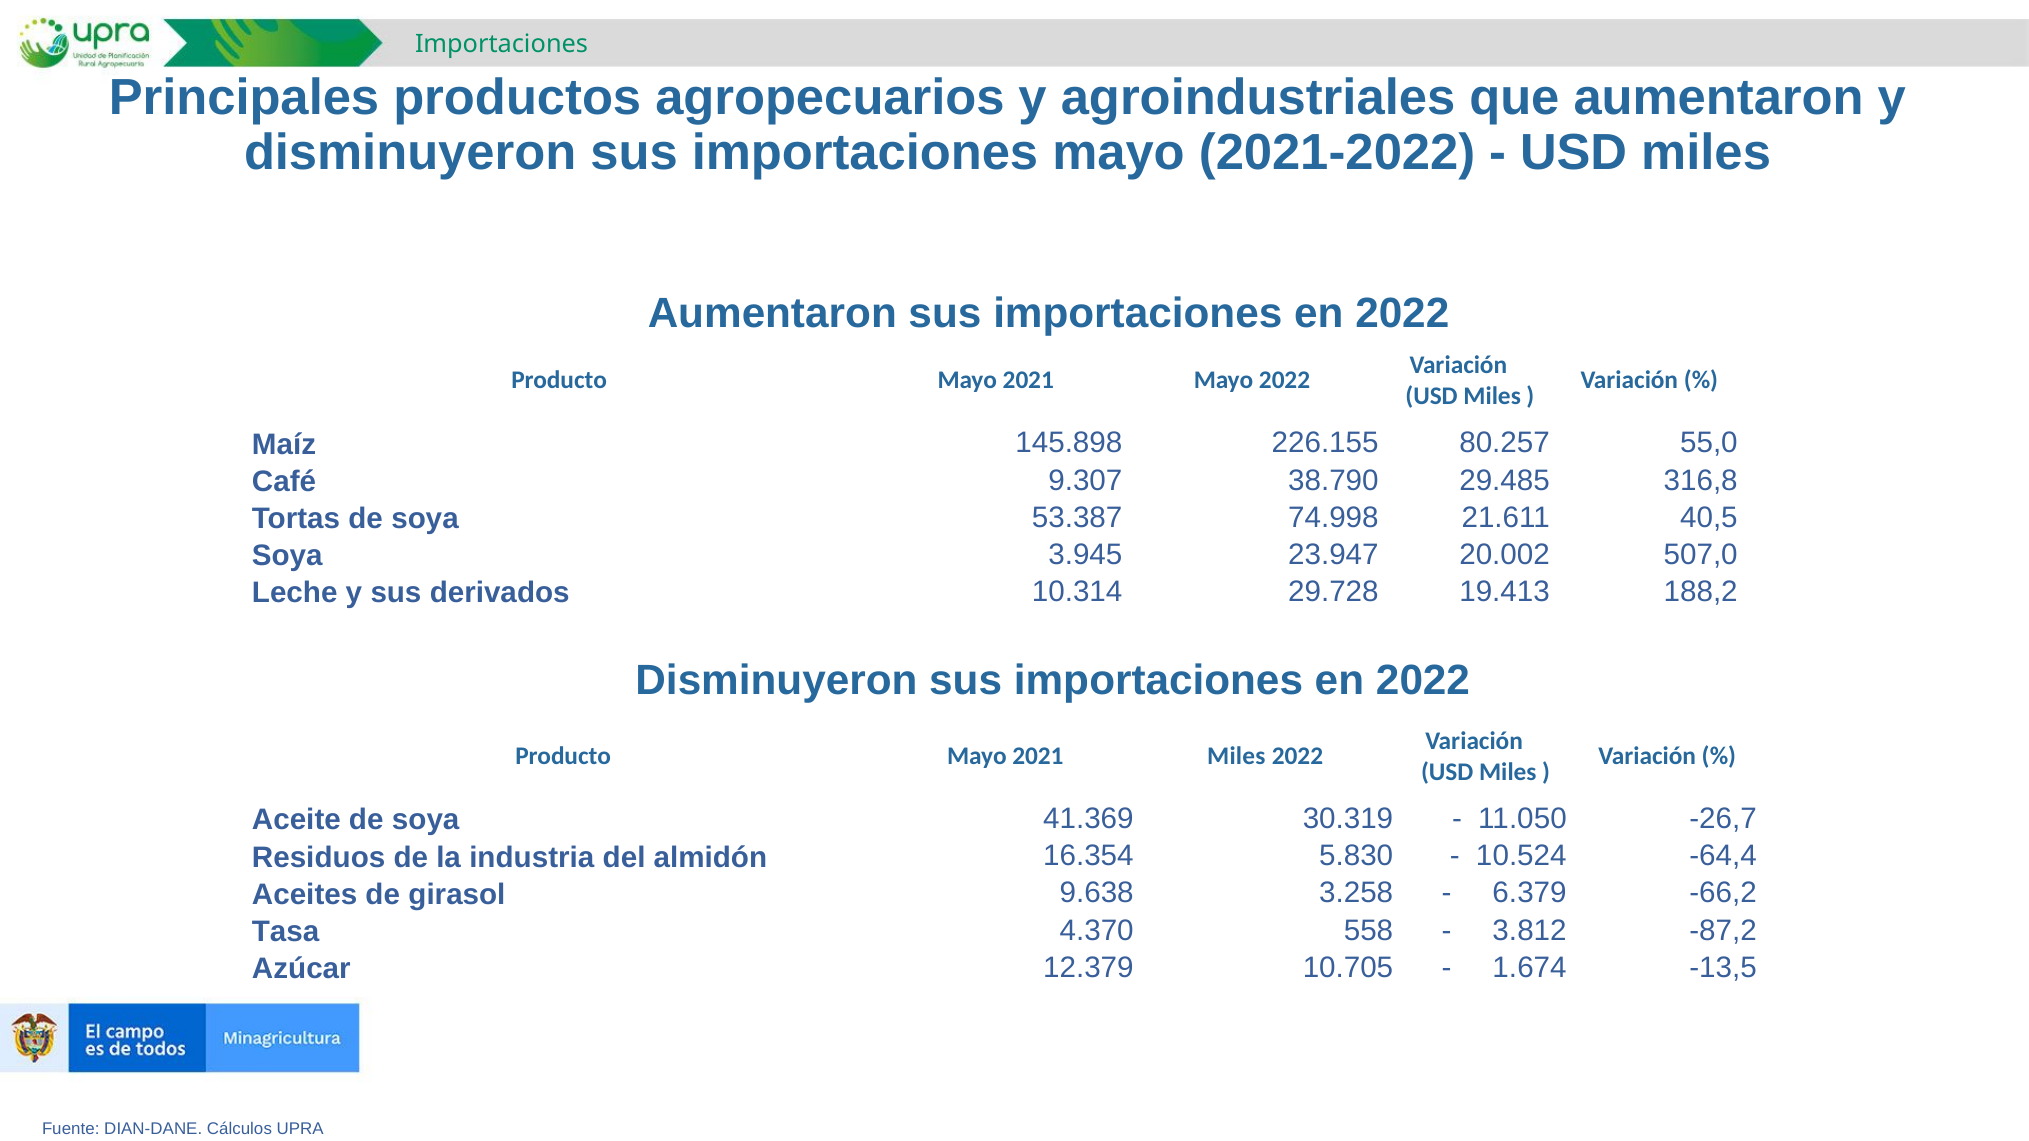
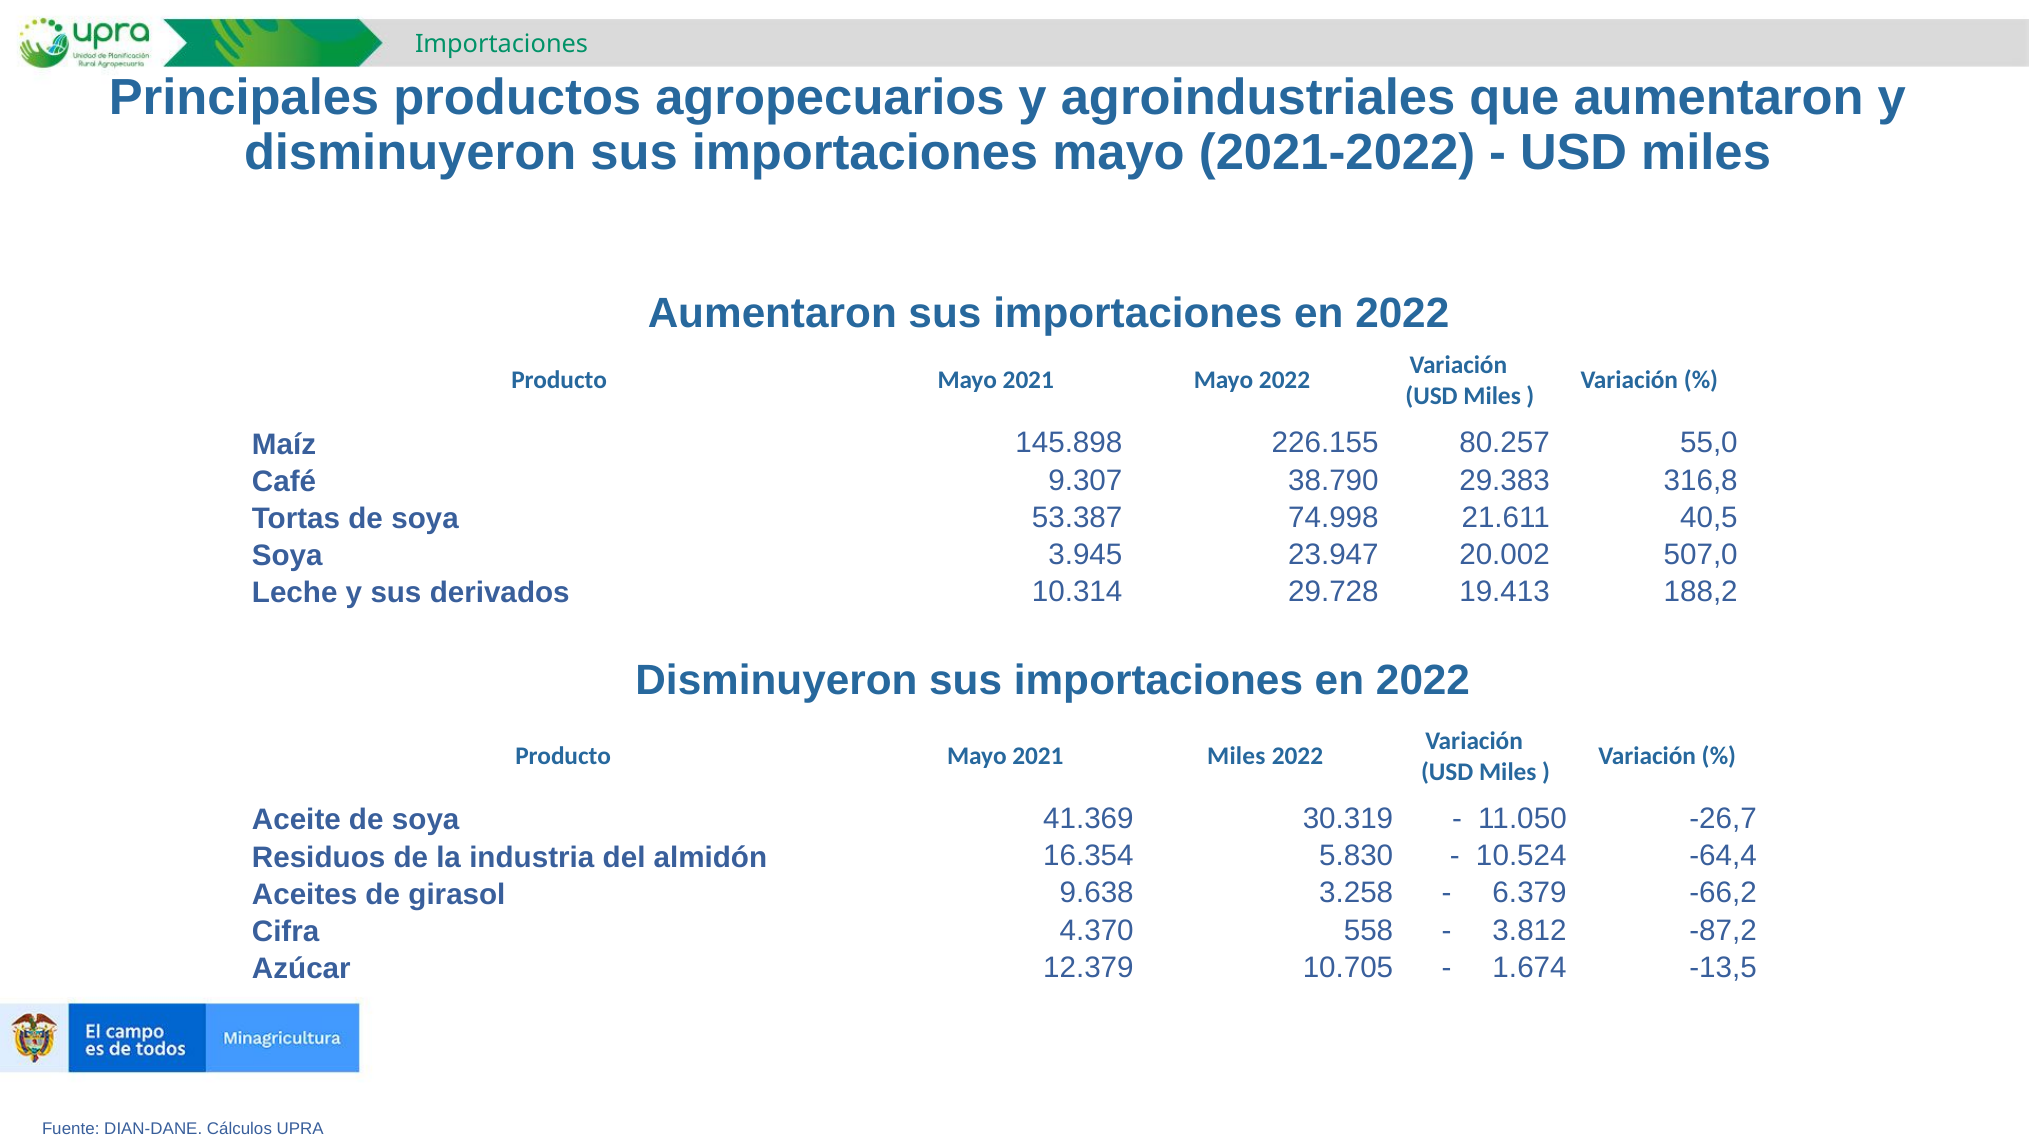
29.485: 29.485 -> 29.383
Tasa: Tasa -> Cifra
